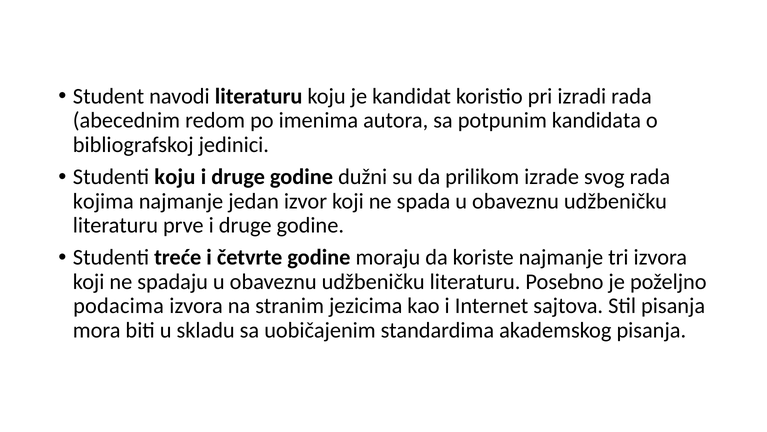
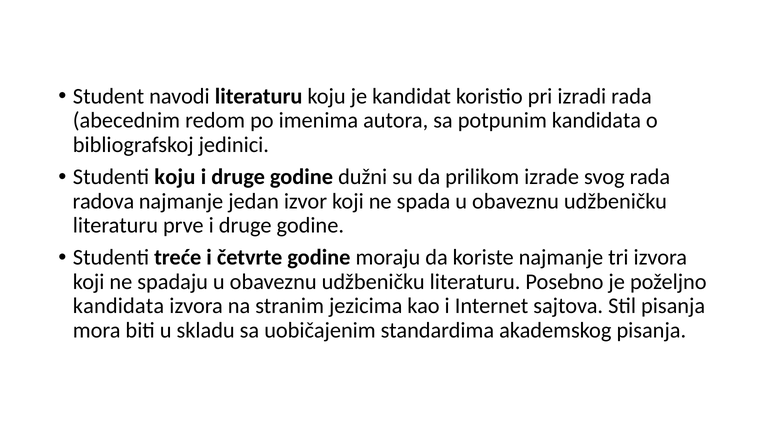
kojima: kojima -> radova
podacima at (118, 306): podacima -> kandidata
